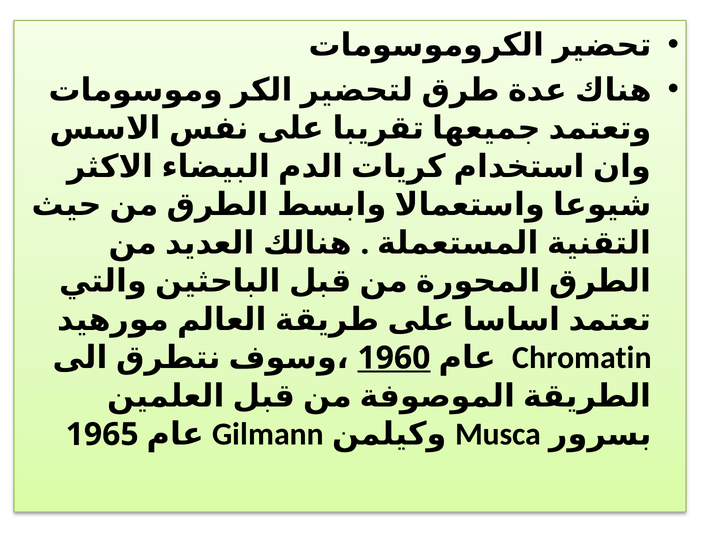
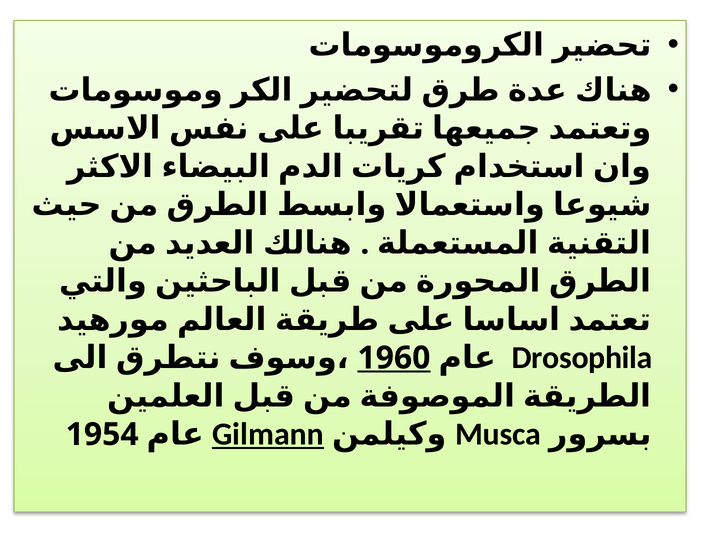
Chromatin: Chromatin -> Drosophila
Gilmann underline: none -> present
1965: 1965 -> 1954
